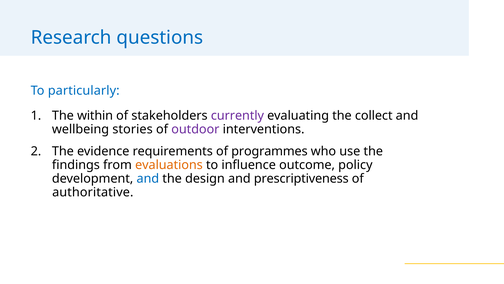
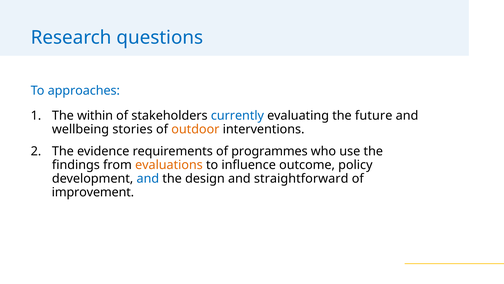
particularly: particularly -> approaches
currently colour: purple -> blue
collect: collect -> future
outdoor colour: purple -> orange
prescriptiveness: prescriptiveness -> straightforward
authoritative: authoritative -> improvement
